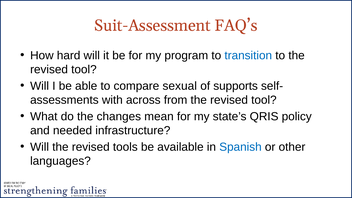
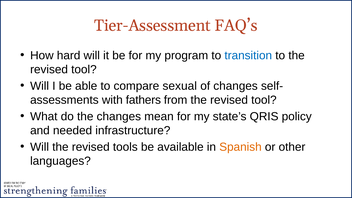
Suit-Assessment: Suit-Assessment -> Tier-Assessment
of supports: supports -> changes
across: across -> fathers
Spanish colour: blue -> orange
